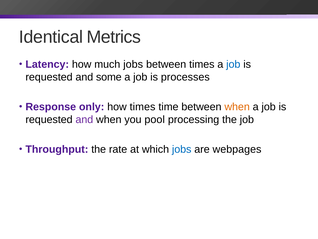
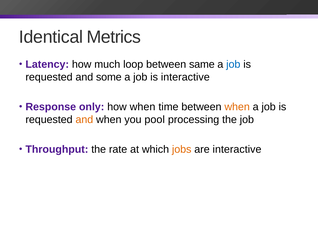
much jobs: jobs -> loop
between times: times -> same
is processes: processes -> interactive
how times: times -> when
and at (84, 119) colour: purple -> orange
jobs at (182, 149) colour: blue -> orange
are webpages: webpages -> interactive
